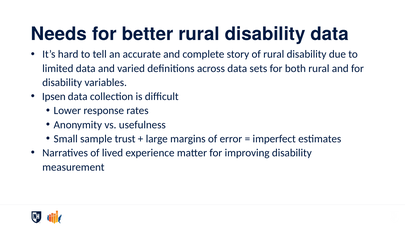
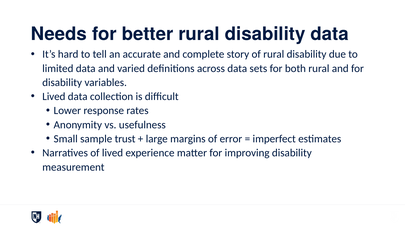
Ipsen at (54, 97): Ipsen -> Lived
